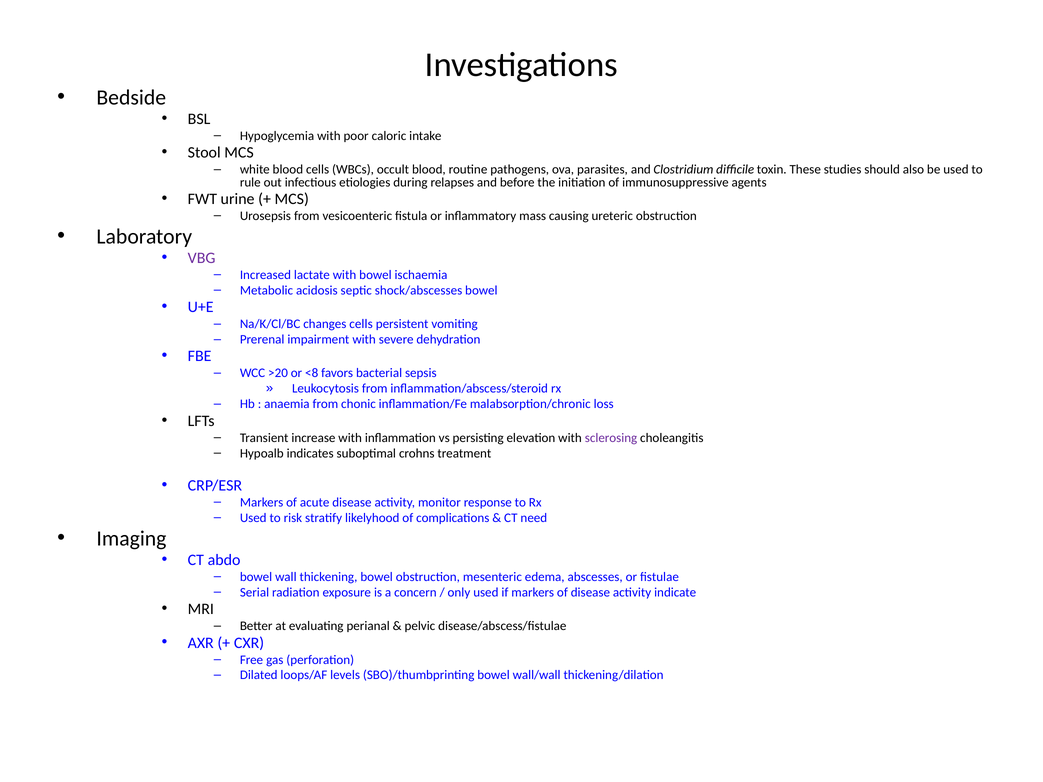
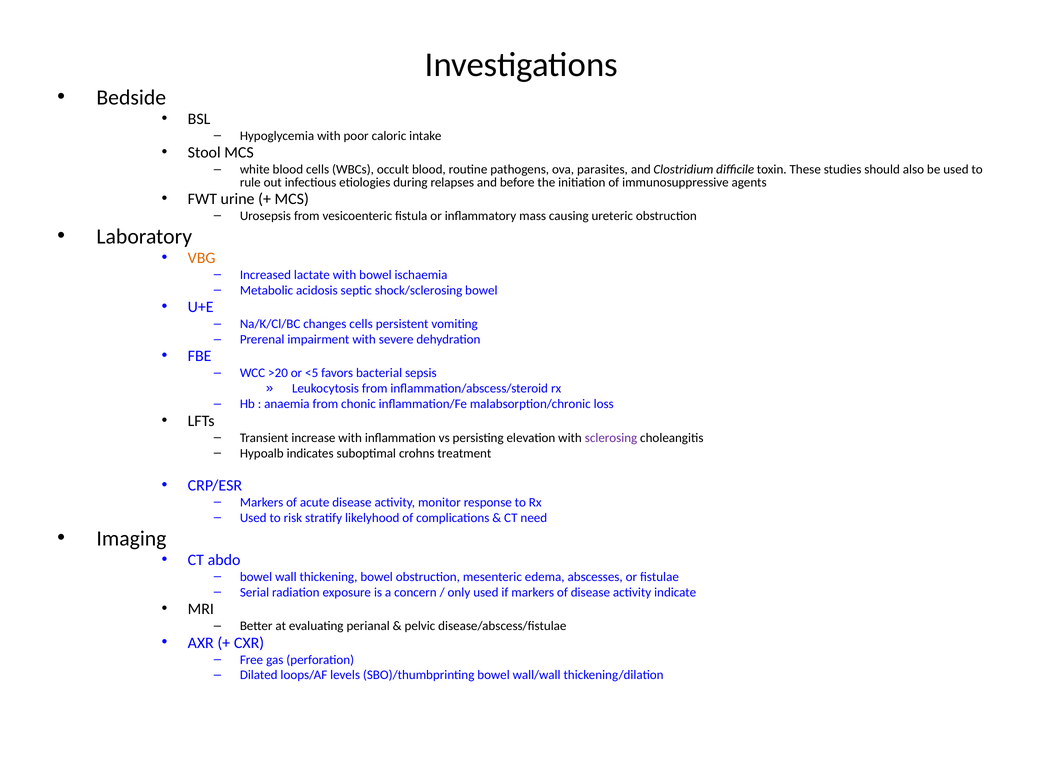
VBG colour: purple -> orange
shock/abscesses: shock/abscesses -> shock/sclerosing
<8: <8 -> <5
